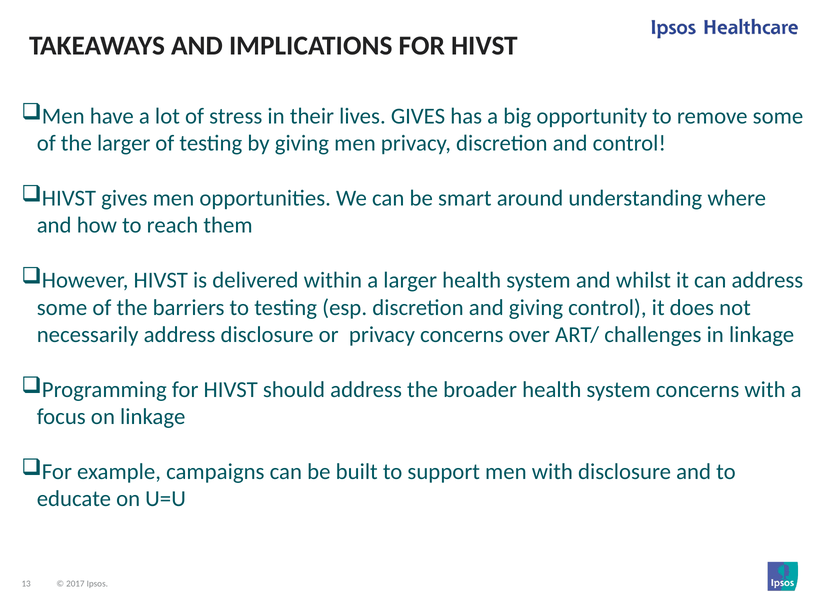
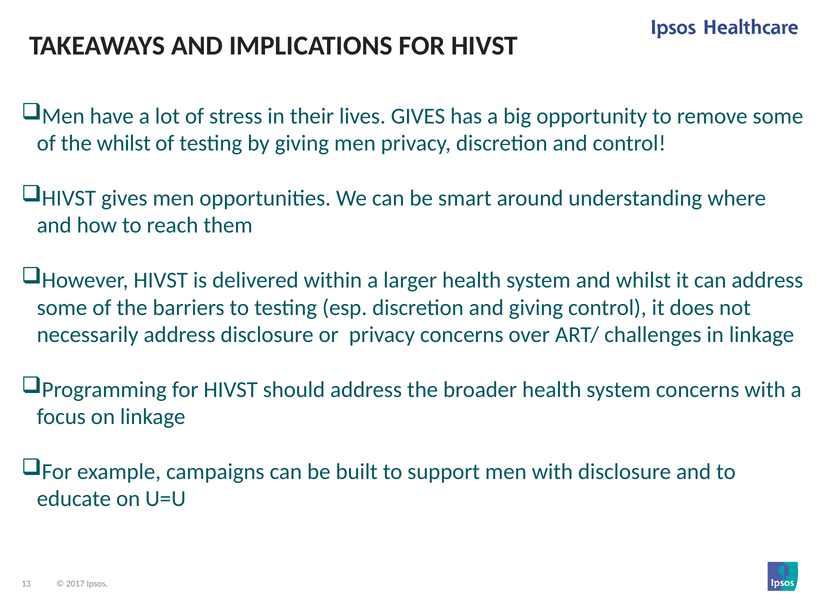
the larger: larger -> whilst
